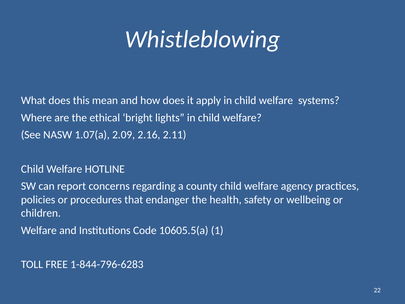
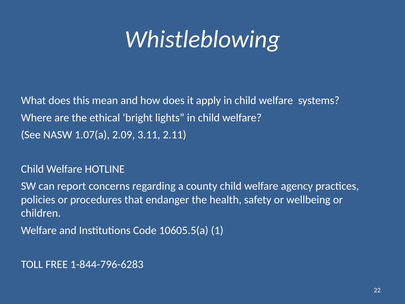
2.16: 2.16 -> 3.11
